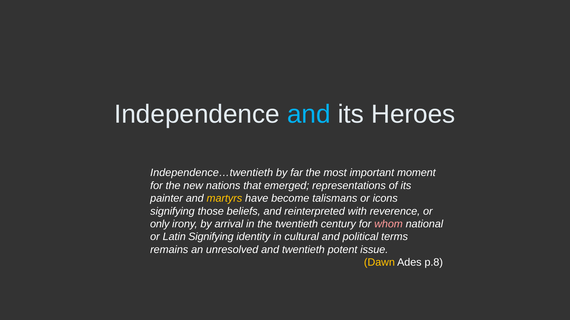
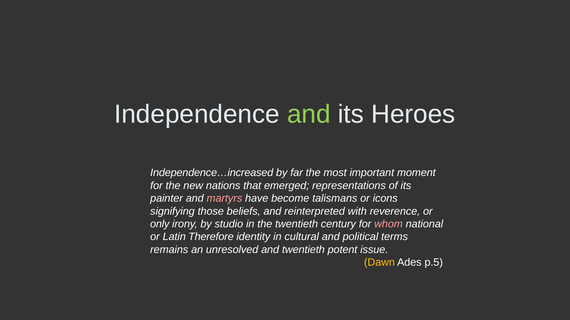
and at (309, 115) colour: light blue -> light green
Independence…twentieth: Independence…twentieth -> Independence…increased
martyrs colour: yellow -> pink
arrival: arrival -> studio
Latin Signifying: Signifying -> Therefore
p.8: p.8 -> p.5
